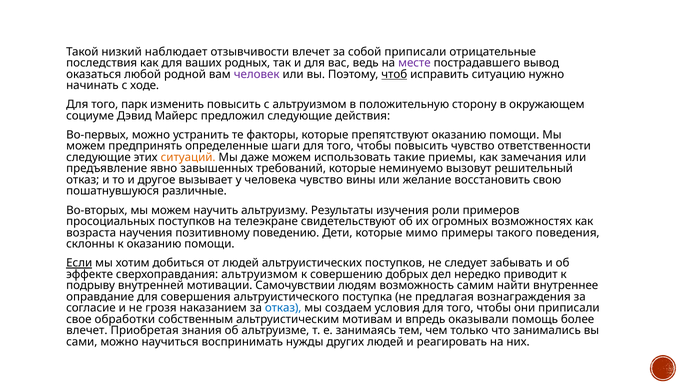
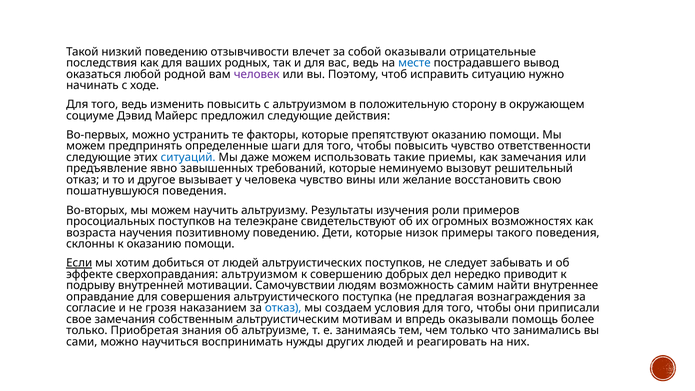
низкий наблюдает: наблюдает -> поведению
собой приписали: приписали -> оказывали
месте colour: purple -> blue
чтоб underline: present -> none
того парк: парк -> ведь
ситуаций colour: orange -> blue
пошатнувшуюся различные: различные -> поведения
мимо: мимо -> низок
свое обработки: обработки -> замечания
влечет at (87, 330): влечет -> только
